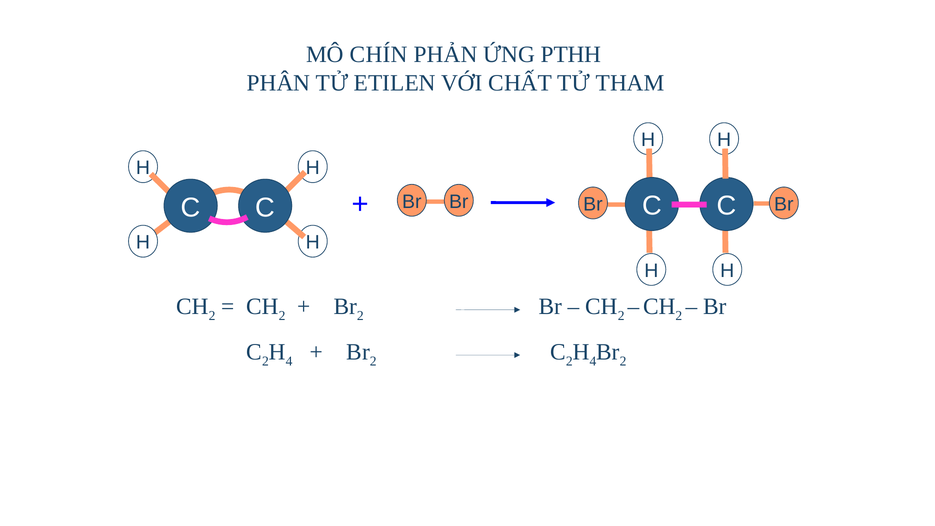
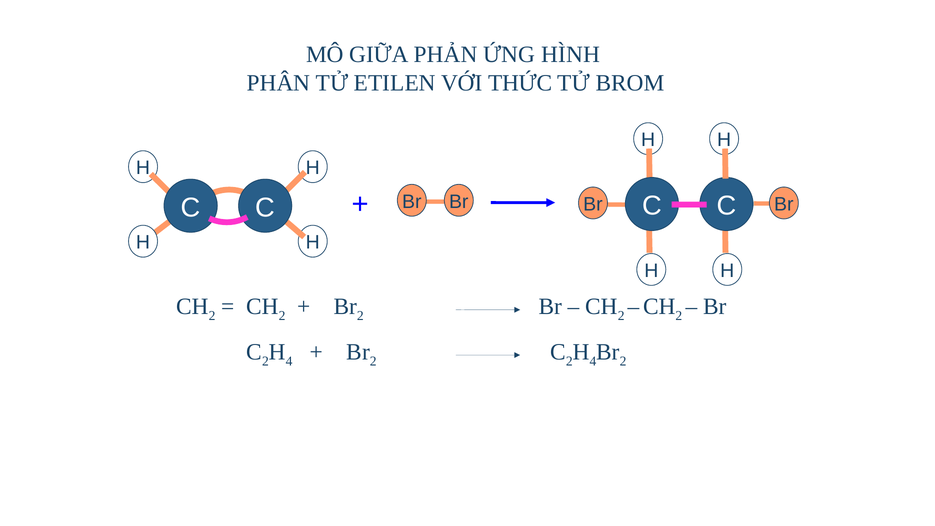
CHÍN: CHÍN -> GIỮA
PTHH: PTHH -> HÌNH
CHẤT: CHẤT -> THỨC
THAM: THAM -> BROM
